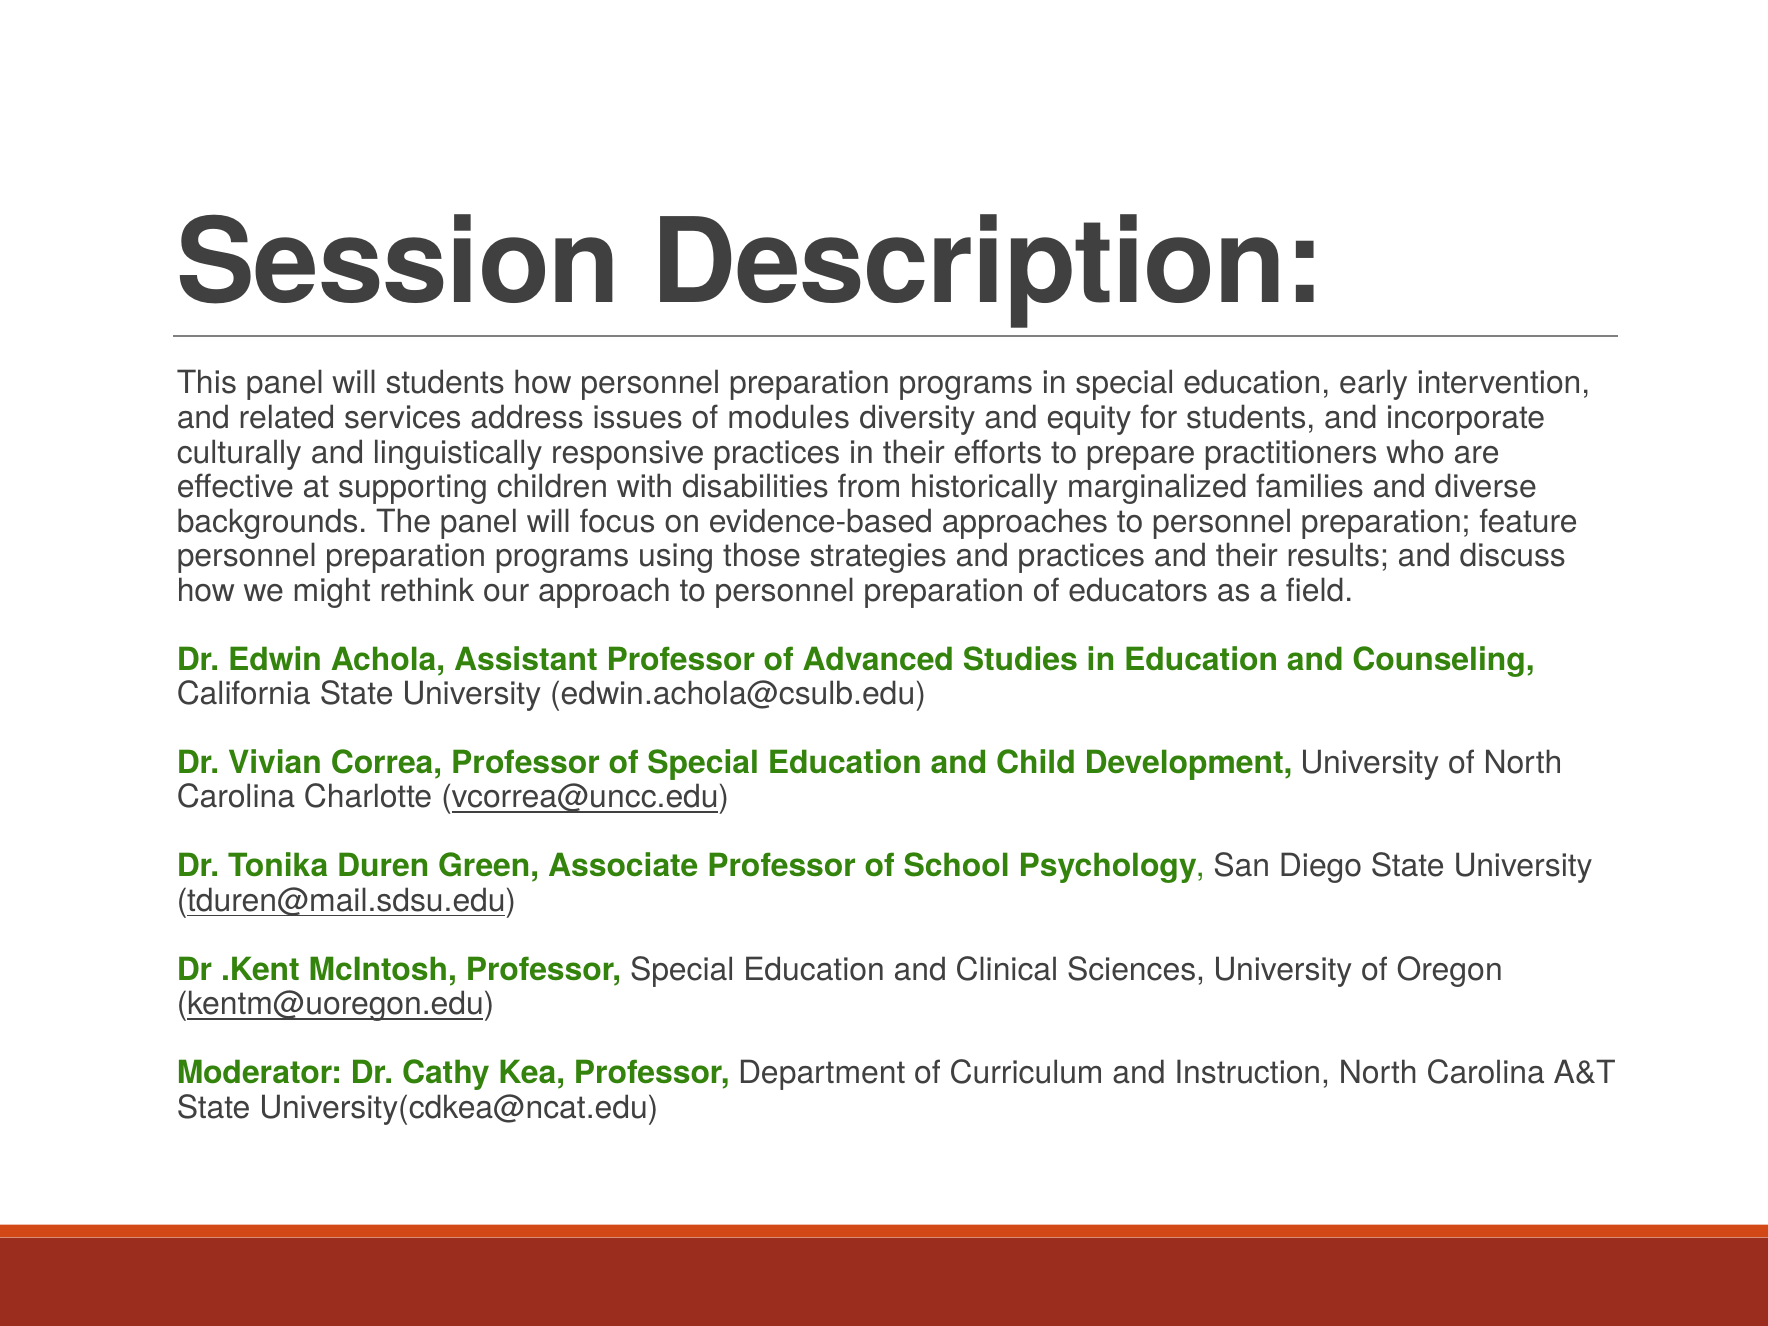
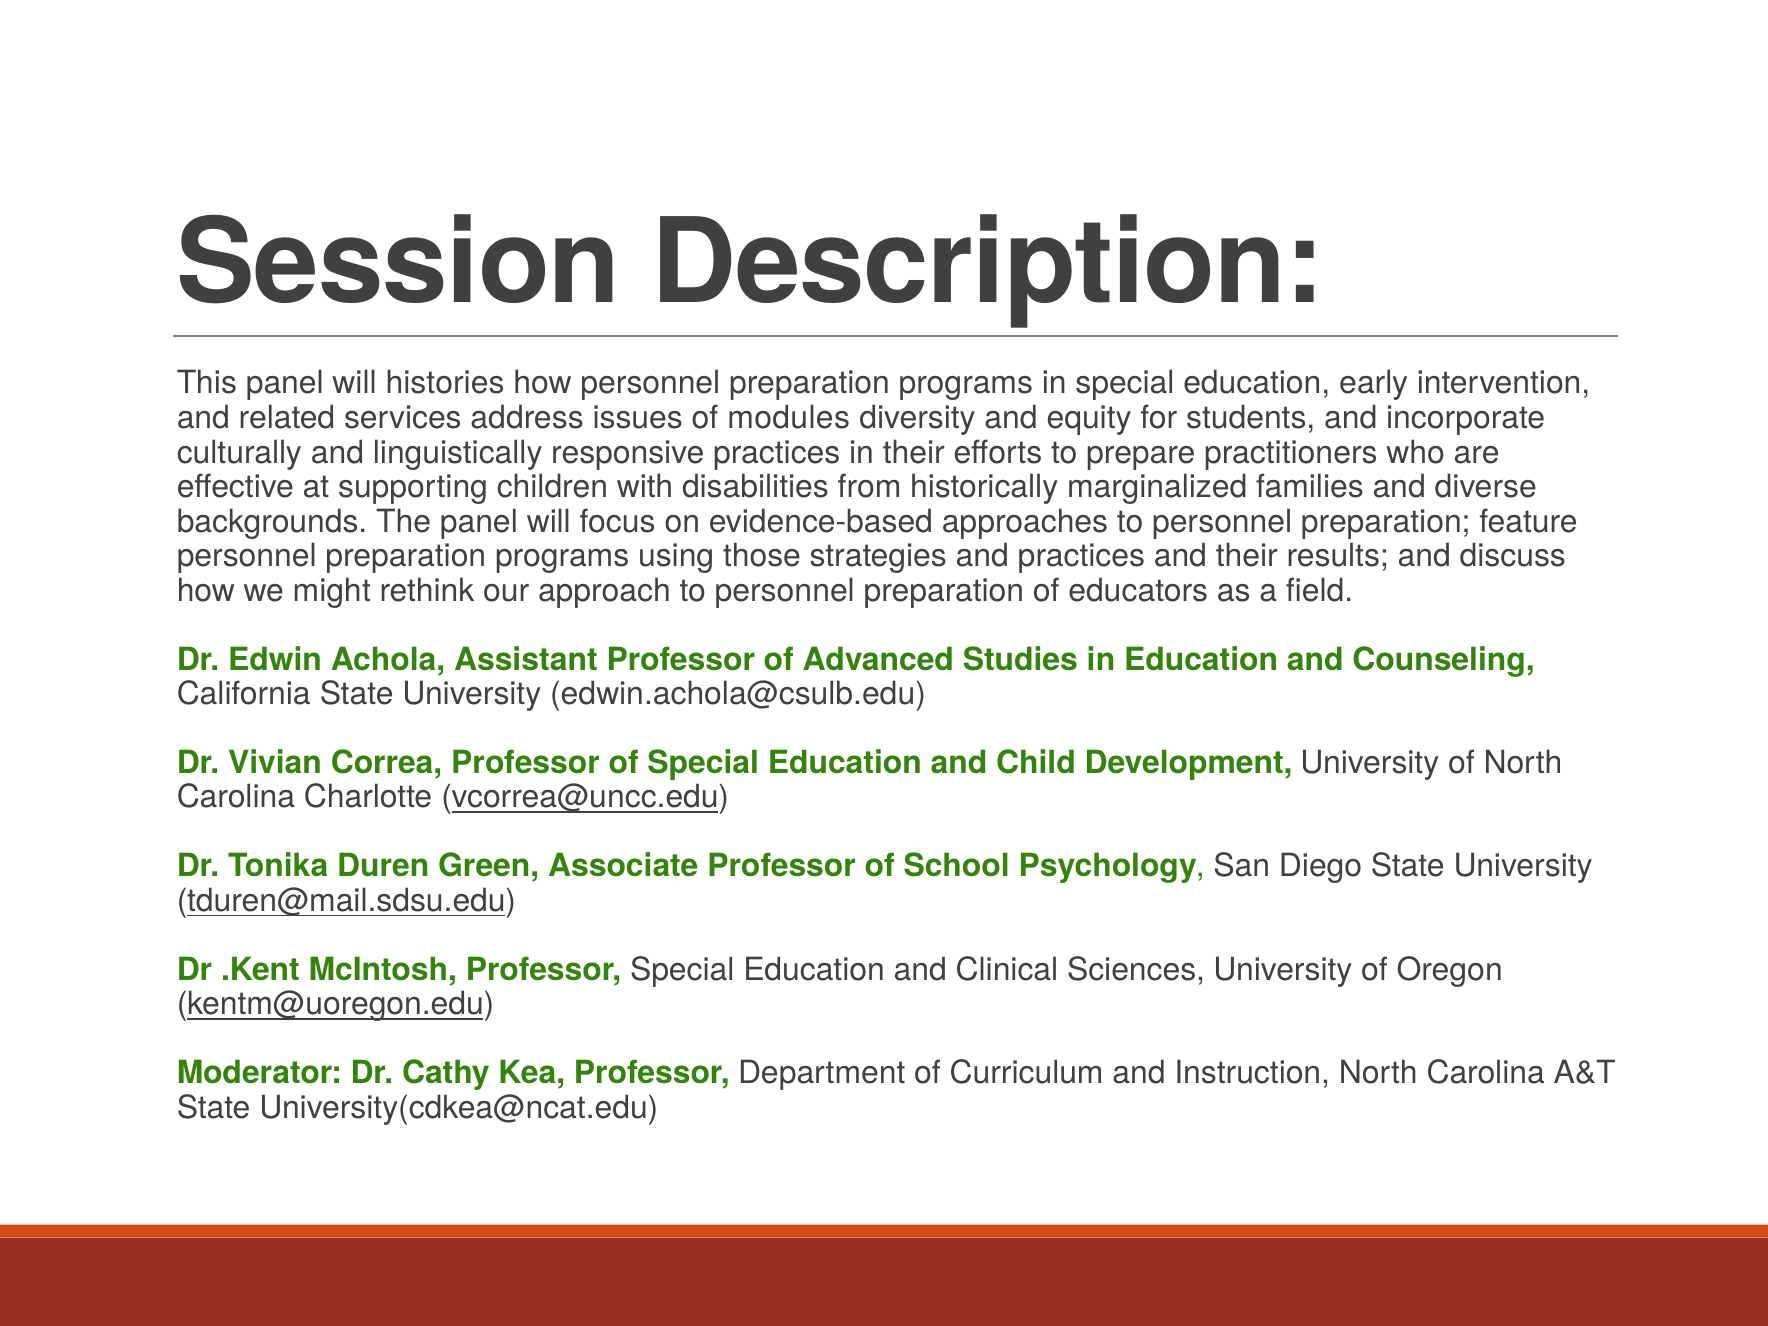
will students: students -> histories
